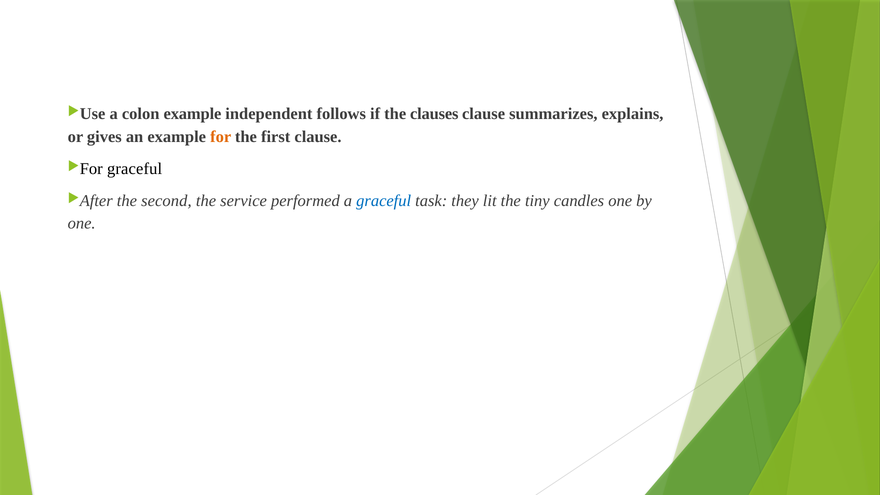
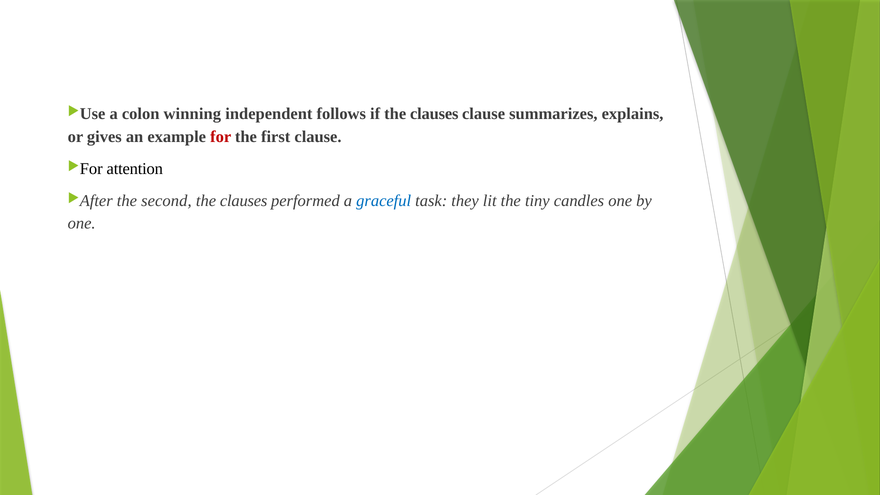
colon example: example -> winning
for colour: orange -> red
graceful at (135, 169): graceful -> attention
service at (244, 201): service -> clauses
